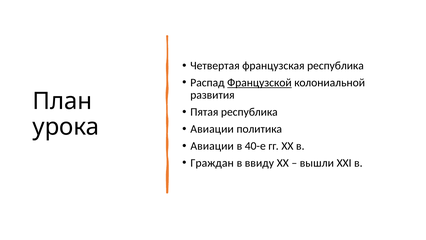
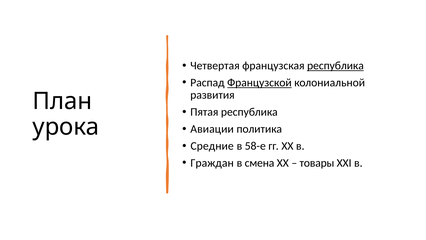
республика at (335, 66) underline: none -> present
Авиации at (212, 146): Авиации -> Средние
40-е: 40-е -> 58-е
ввиду: ввиду -> смена
вышли: вышли -> товары
